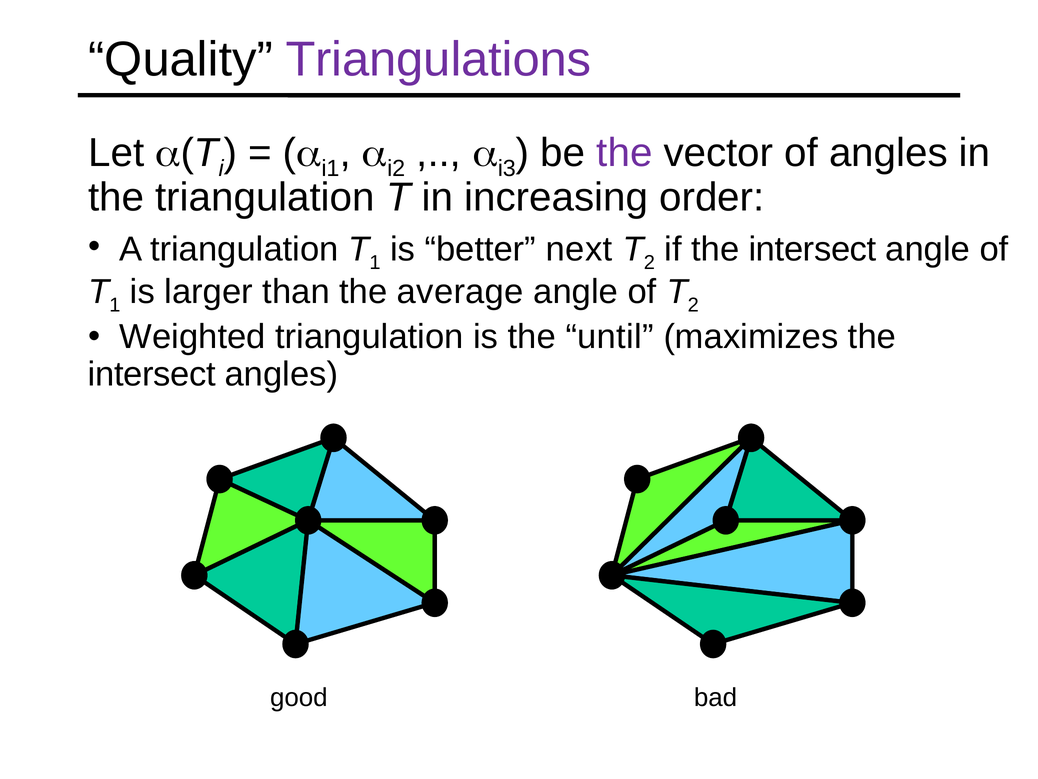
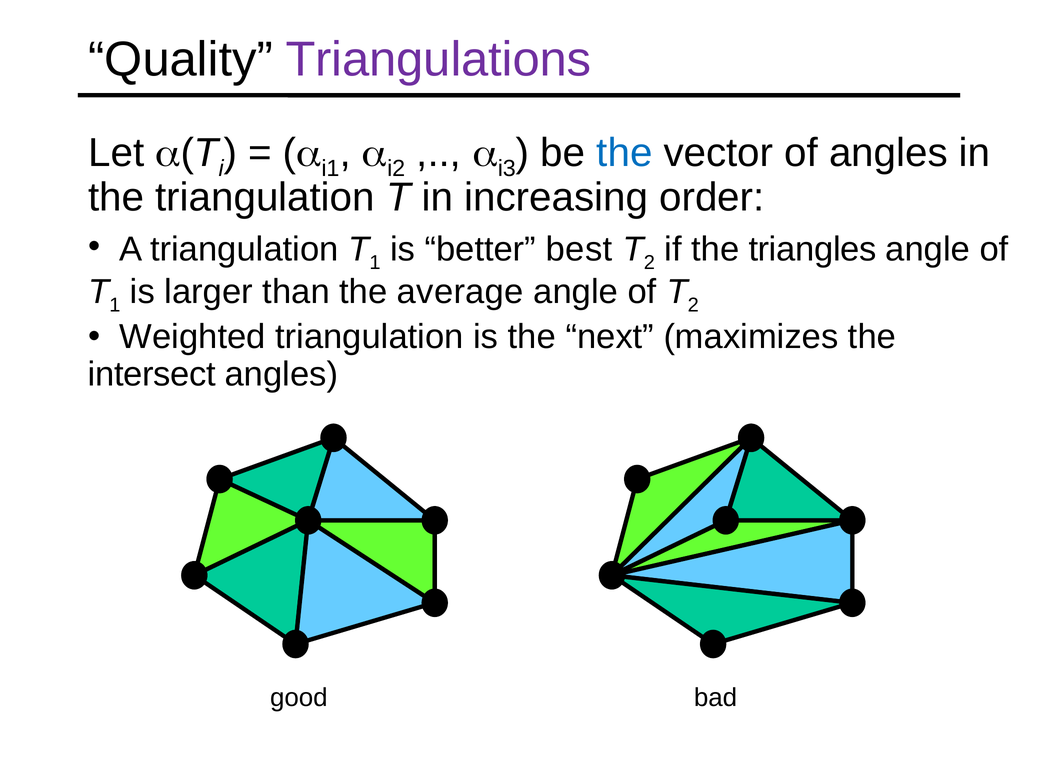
the at (624, 153) colour: purple -> blue
next: next -> best
if the intersect: intersect -> triangles
until: until -> next
